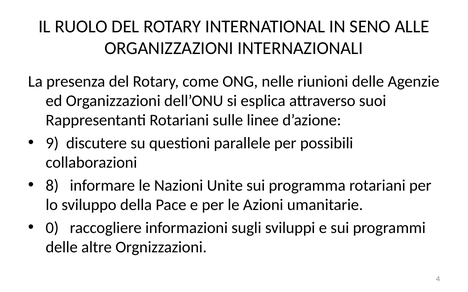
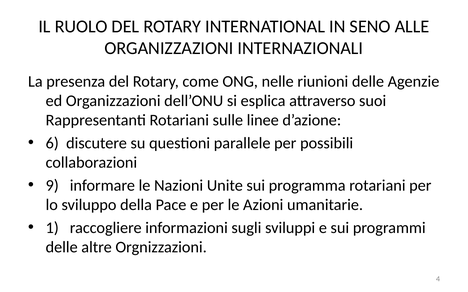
9: 9 -> 6
8: 8 -> 9
0: 0 -> 1
